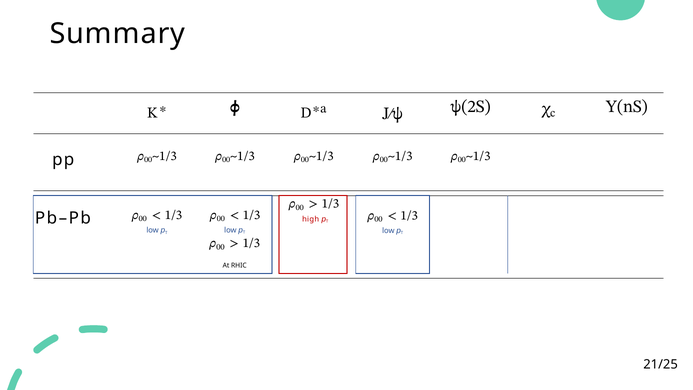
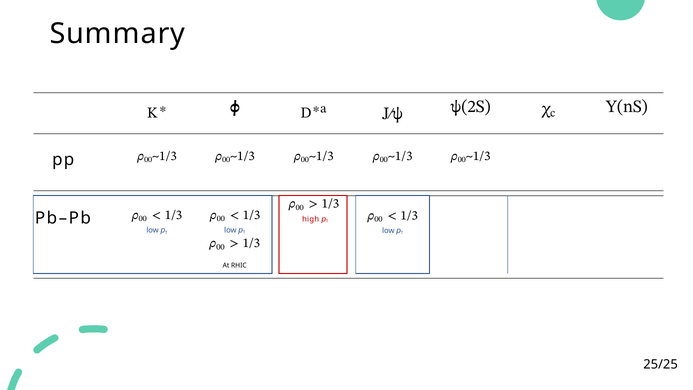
21/25: 21/25 -> 25/25
